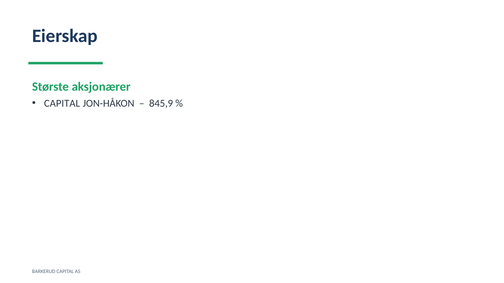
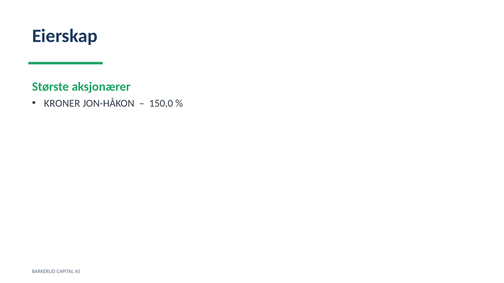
CAPITAL at (62, 104): CAPITAL -> KRONER
845,9: 845,9 -> 150,0
